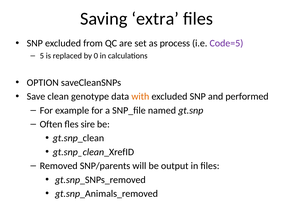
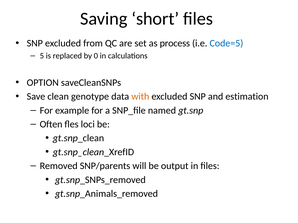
extra: extra -> short
Code=5 colour: purple -> blue
performed: performed -> estimation
sire: sire -> loci
